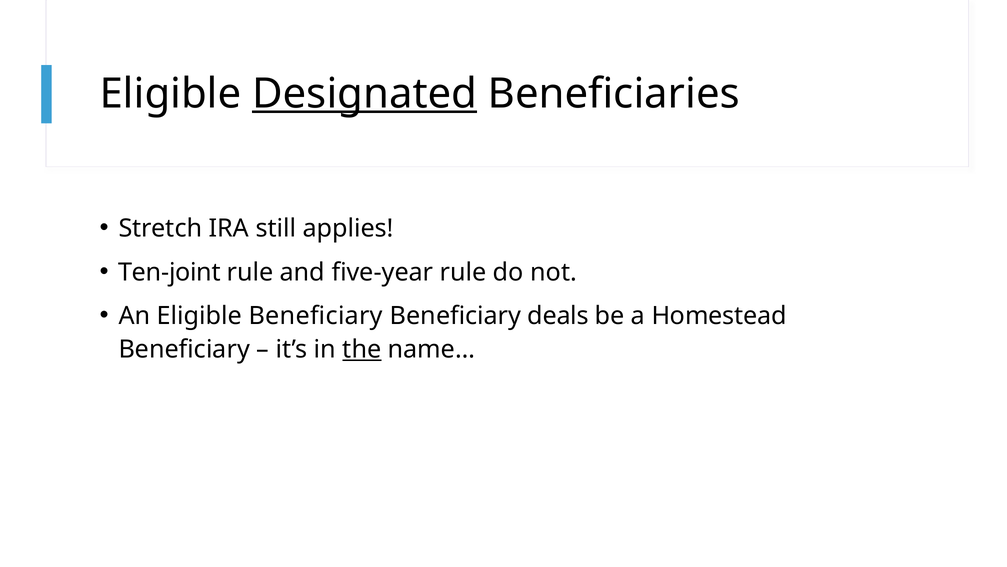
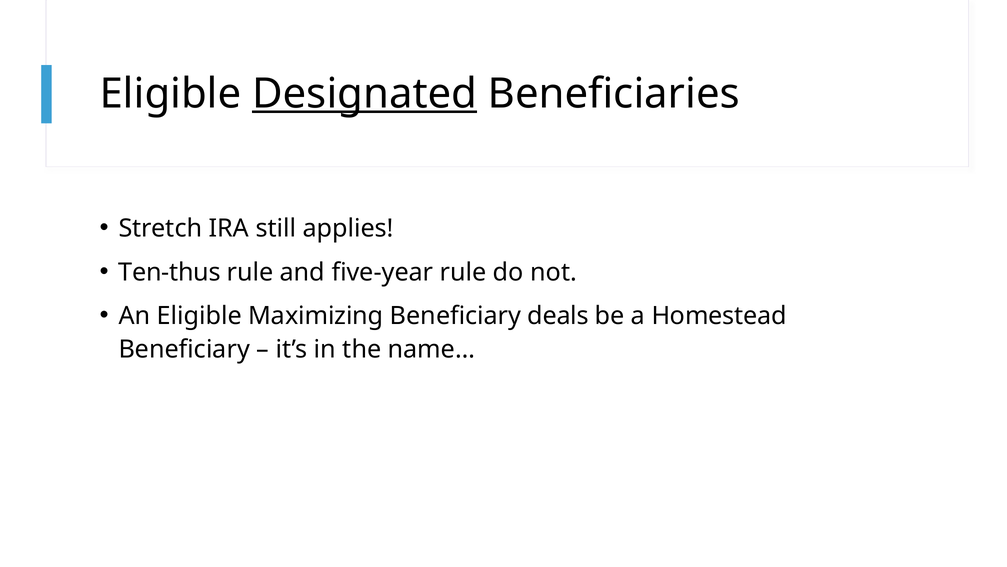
Ten-joint: Ten-joint -> Ten-thus
Eligible Beneficiary: Beneficiary -> Maximizing
the underline: present -> none
